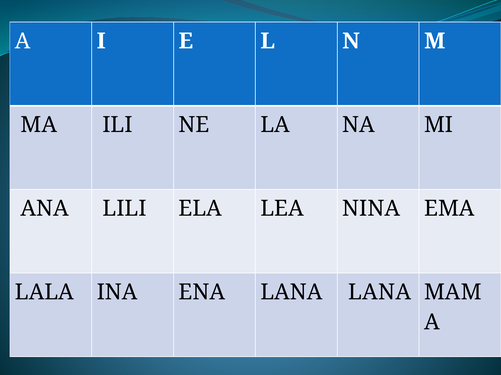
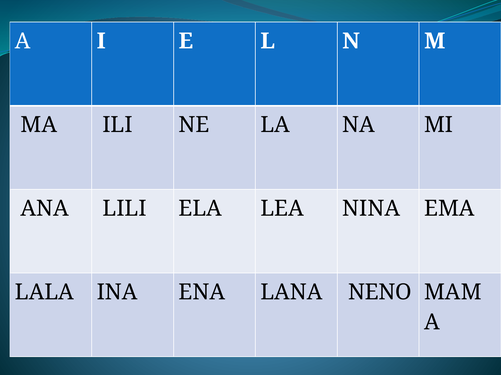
LANA LANA: LANA -> NENO
